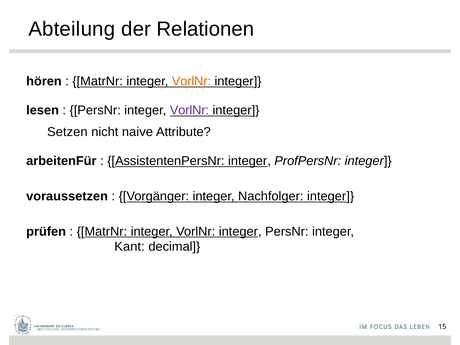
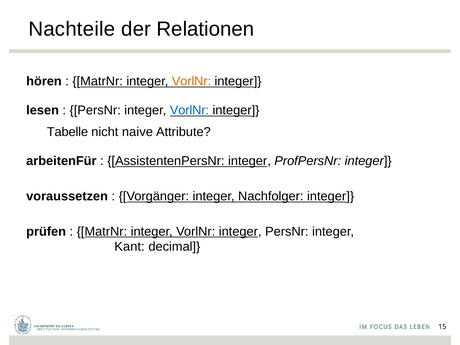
Abteilung: Abteilung -> Nachteile
VorlNr at (189, 110) colour: purple -> blue
Setzen: Setzen -> Tabelle
